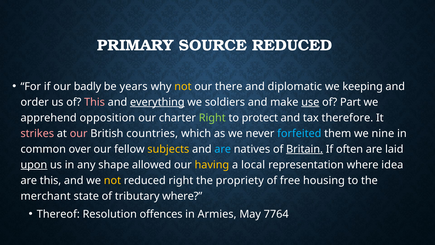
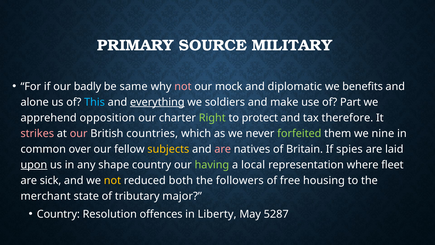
SOURCE REDUCED: REDUCED -> MILITARY
years: years -> same
not at (183, 86) colour: yellow -> pink
there: there -> mock
keeping: keeping -> benefits
order: order -> alone
This at (95, 102) colour: pink -> light blue
use underline: present -> none
forfeited colour: light blue -> light green
are at (223, 149) colour: light blue -> pink
Britain underline: present -> none
often: often -> spies
shape allowed: allowed -> country
having colour: yellow -> light green
idea: idea -> fleet
are this: this -> sick
reduced right: right -> both
propriety: propriety -> followers
tributary where: where -> major
Thereof at (58, 214): Thereof -> Country
Armies: Armies -> Liberty
7764: 7764 -> 5287
